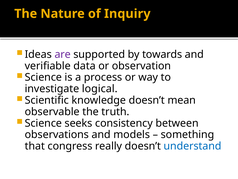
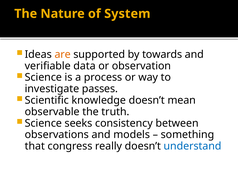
Inquiry: Inquiry -> System
are colour: purple -> orange
logical: logical -> passes
